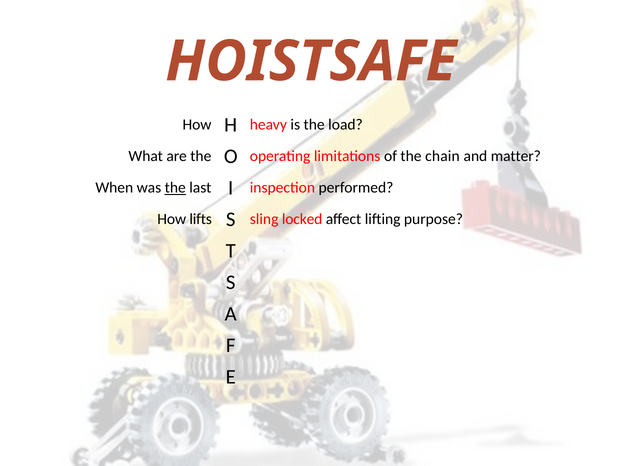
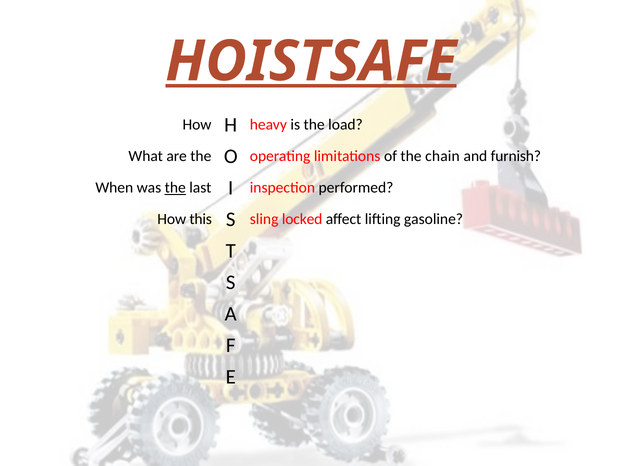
HOISTSAFE underline: none -> present
matter: matter -> furnish
lifts: lifts -> this
purpose: purpose -> gasoline
